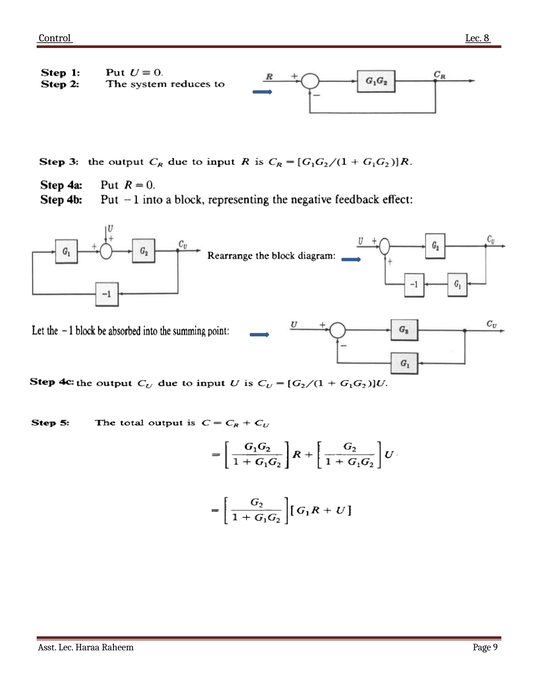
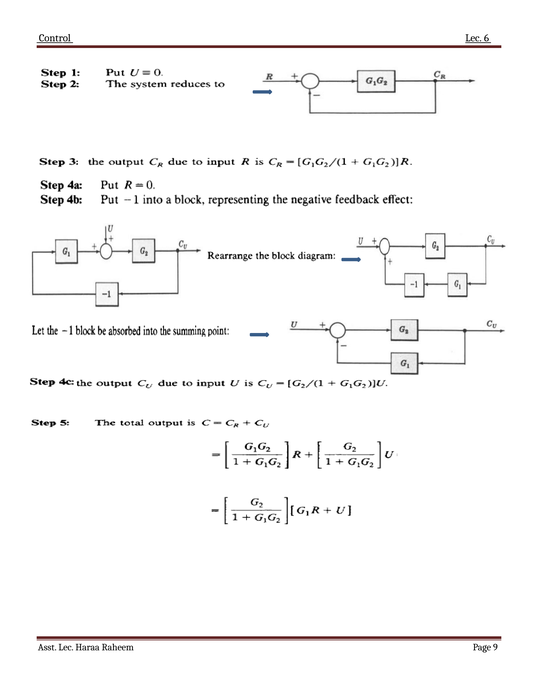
8: 8 -> 6
